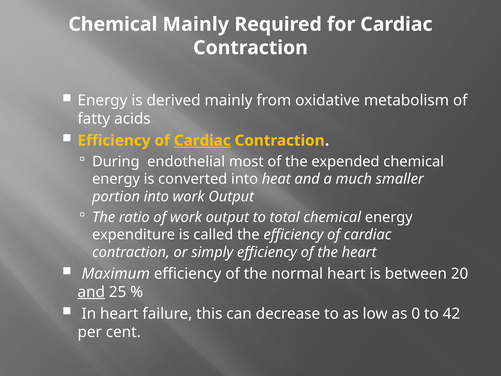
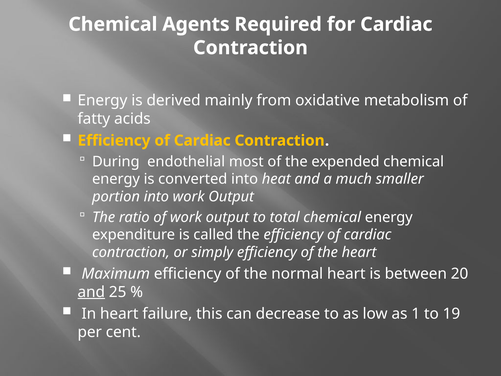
Chemical Mainly: Mainly -> Agents
Cardiac at (202, 140) underline: present -> none
0: 0 -> 1
42: 42 -> 19
